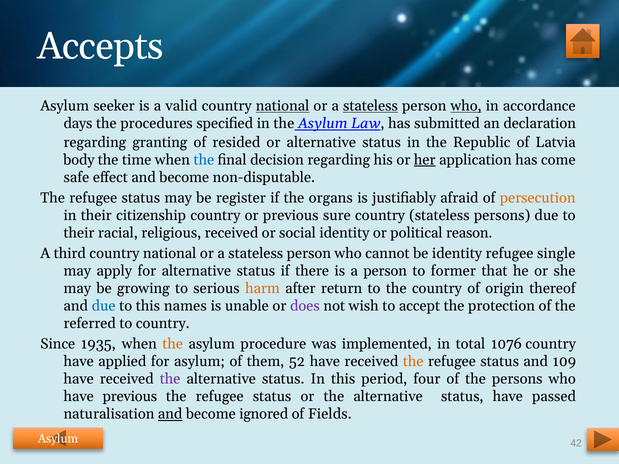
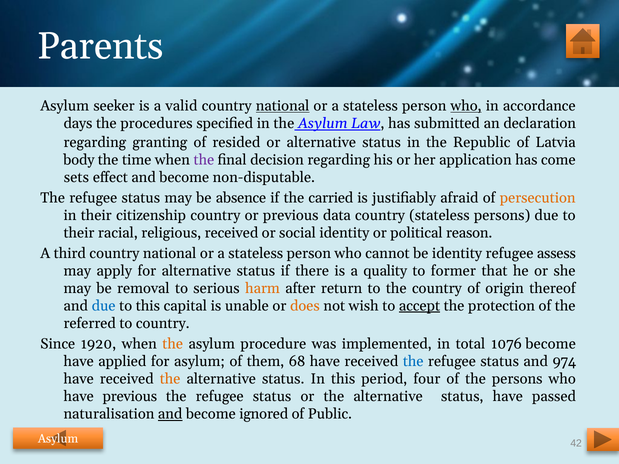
Accepts: Accepts -> Parents
stateless at (370, 106) underline: present -> none
the at (204, 160) colour: blue -> purple
her underline: present -> none
safe: safe -> sets
register: register -> absence
organs: organs -> carried
sure: sure -> data
single: single -> assess
a person: person -> quality
growing: growing -> removal
names: names -> capital
does colour: purple -> orange
accept underline: none -> present
1935: 1935 -> 1920
1076 country: country -> become
52: 52 -> 68
the at (413, 362) colour: orange -> blue
109: 109 -> 974
the at (170, 379) colour: purple -> orange
Fields: Fields -> Public
